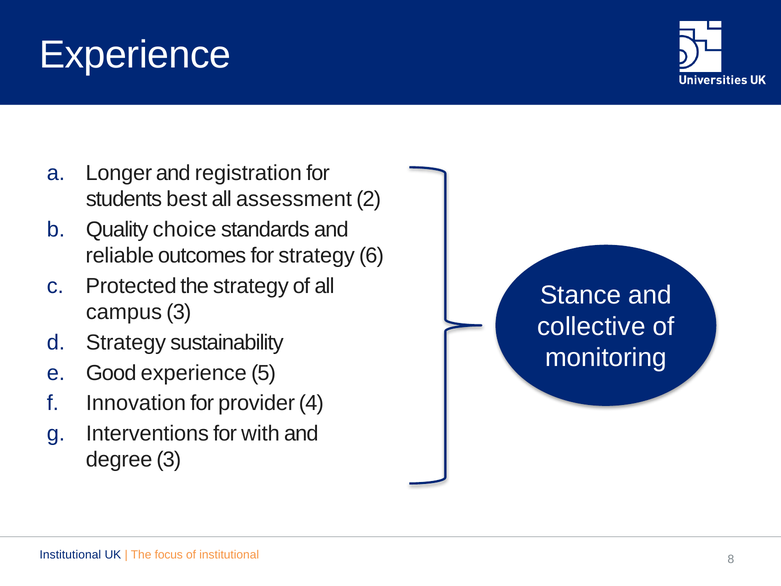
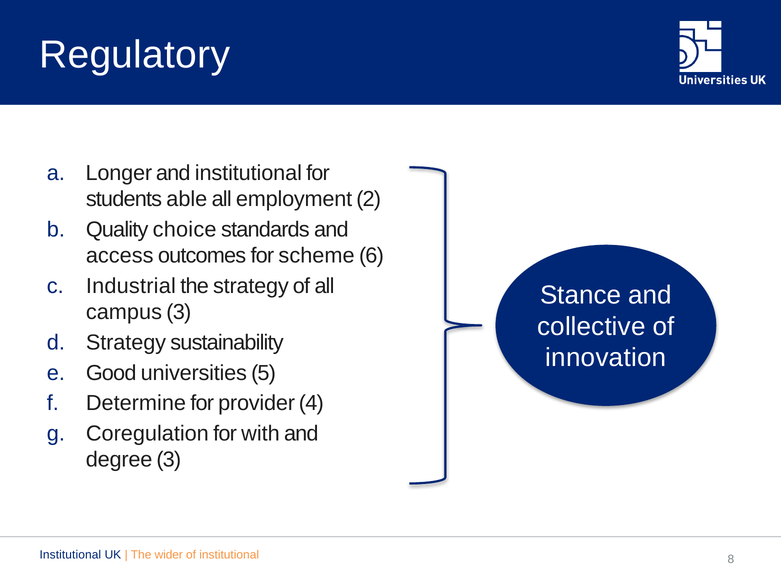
Experience at (135, 55): Experience -> Regulatory
and registration: registration -> institutional
best: best -> able
assessment: assessment -> employment
reliable: reliable -> access
for strategy: strategy -> scheme
Protected: Protected -> Industrial
monitoring: monitoring -> innovation
Good experience: experience -> universities
Innovation: Innovation -> Determine
Interventions: Interventions -> Coregulation
focus: focus -> wider
